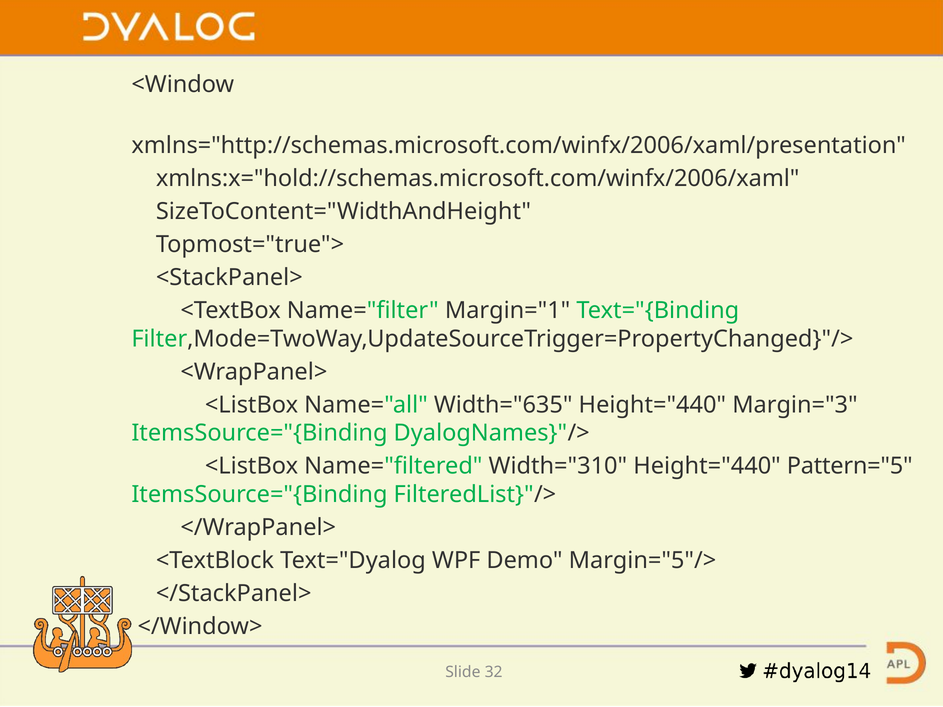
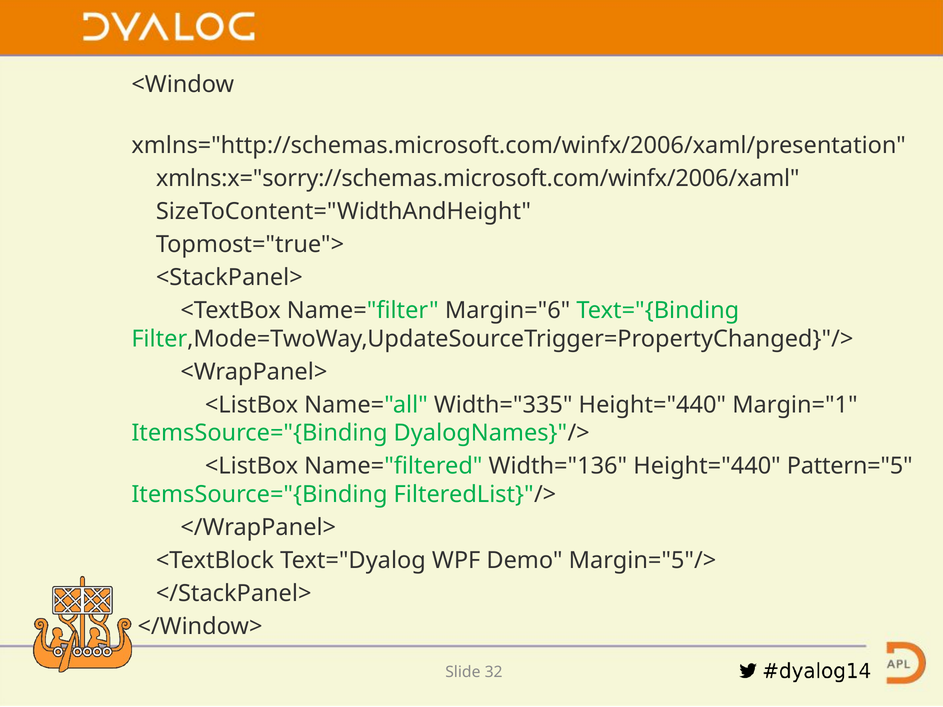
xmlns:x="hold://schemas.microsoft.com/winfx/2006/xaml: xmlns:x="hold://schemas.microsoft.com/winfx/2006/xaml -> xmlns:x="sorry://schemas.microsoft.com/winfx/2006/xaml
Margin="1: Margin="1 -> Margin="6
Width="635: Width="635 -> Width="335
Margin="3: Margin="3 -> Margin="1
Width="310: Width="310 -> Width="136
